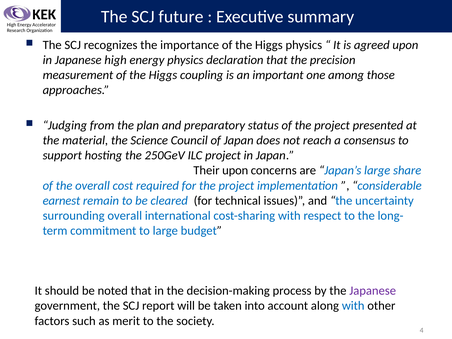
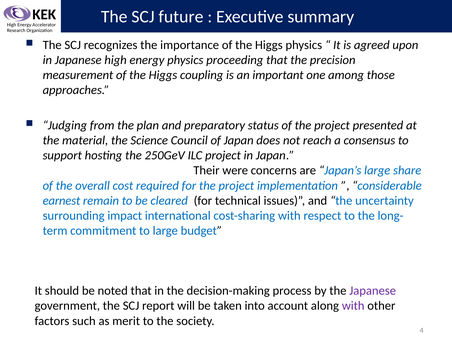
declaration: declaration -> proceeding
Their upon: upon -> were
surrounding overall: overall -> impact
with at (353, 306) colour: blue -> purple
